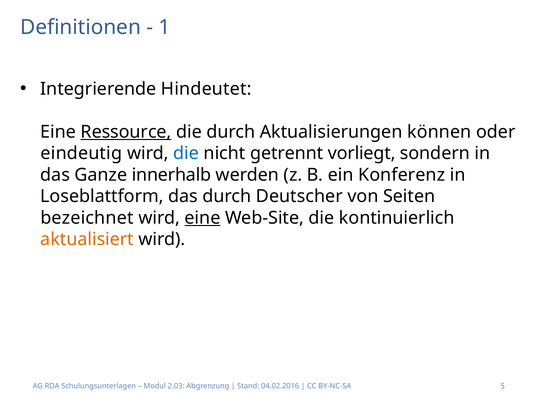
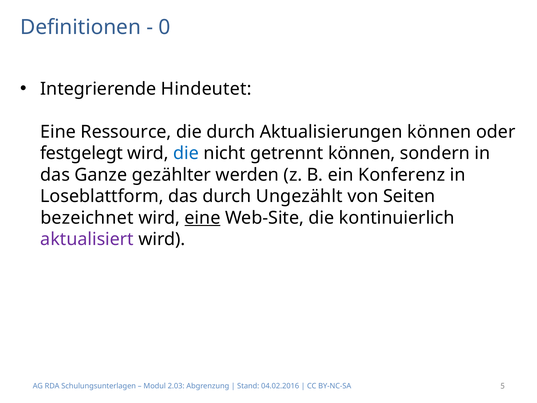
1: 1 -> 0
Ressource underline: present -> none
eindeutig: eindeutig -> festgelegt
getrennt vorliegt: vorliegt -> können
innerhalb: innerhalb -> gezählter
Deutscher: Deutscher -> Ungezählt
aktualisiert colour: orange -> purple
